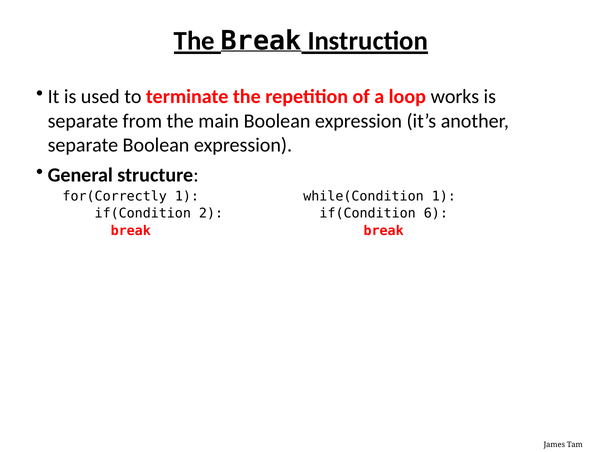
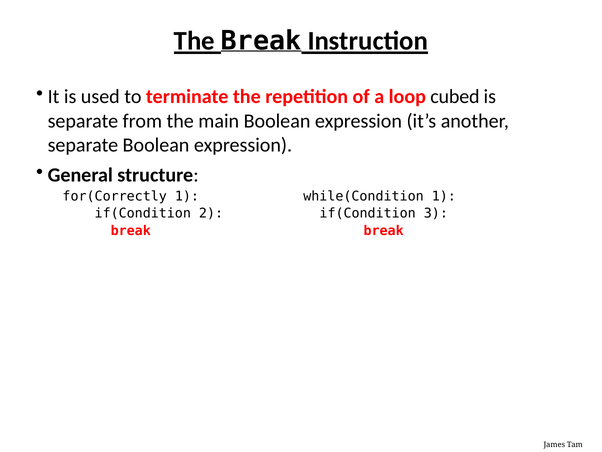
works: works -> cubed
6: 6 -> 3
